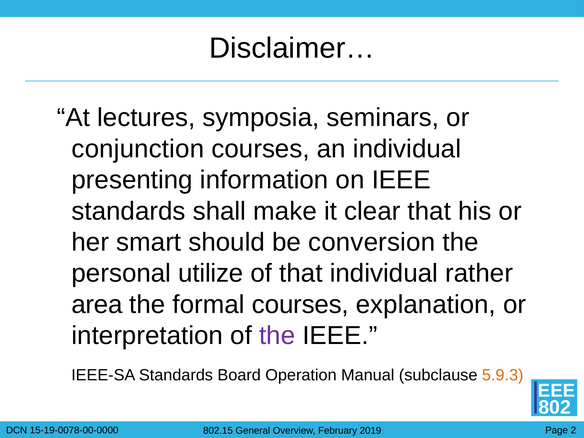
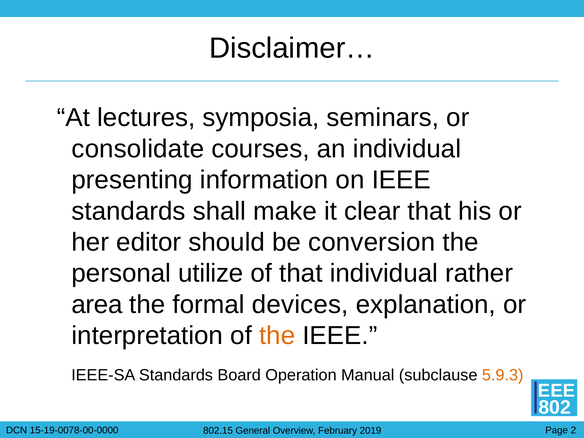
conjunction: conjunction -> consolidate
smart: smart -> editor
formal courses: courses -> devices
the at (277, 336) colour: purple -> orange
